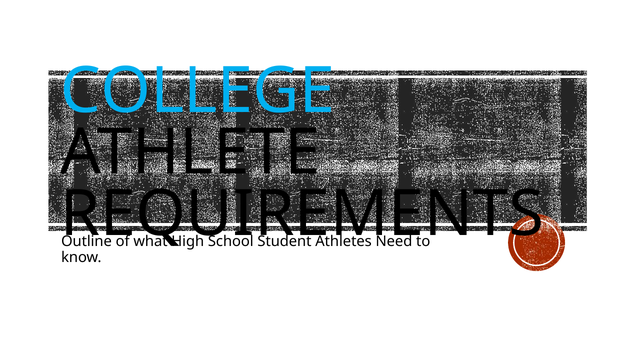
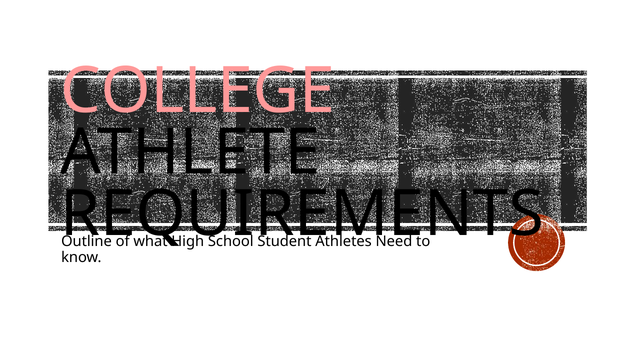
COLLEGE colour: light blue -> pink
